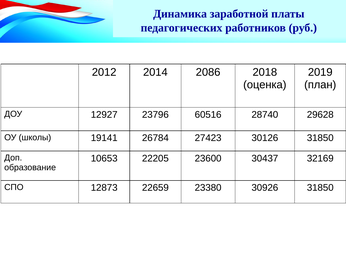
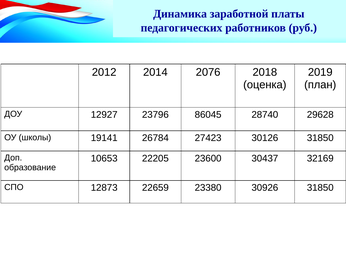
2086: 2086 -> 2076
60516: 60516 -> 86045
